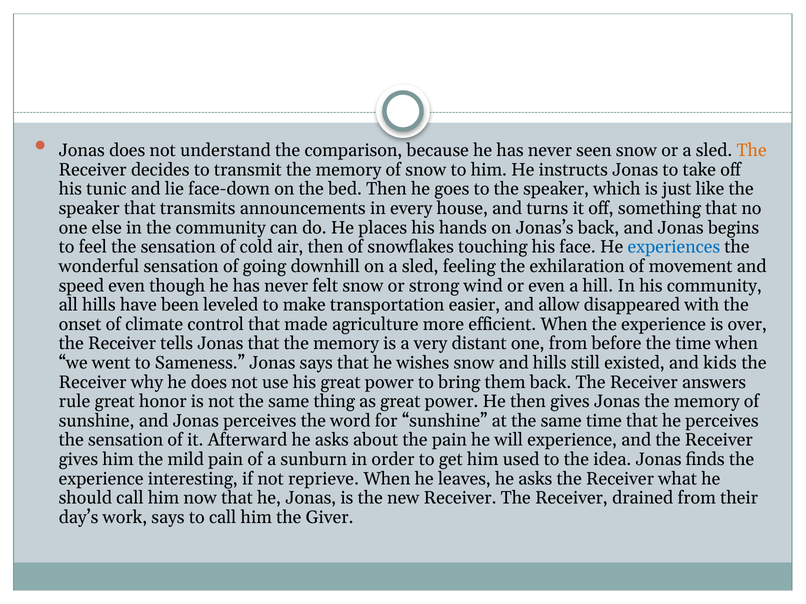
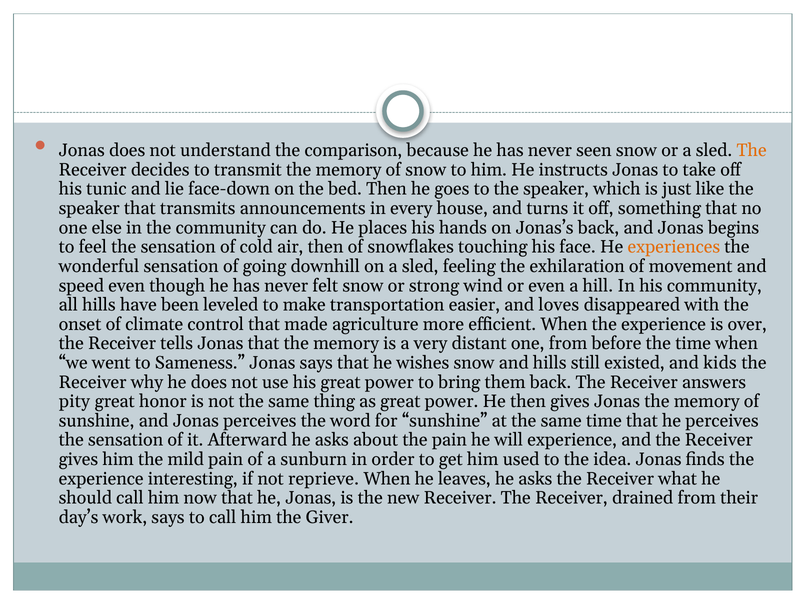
experiences colour: blue -> orange
allow: allow -> loves
rule: rule -> pity
